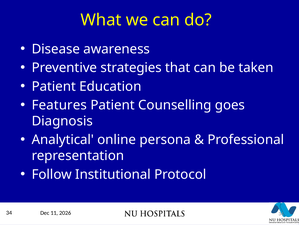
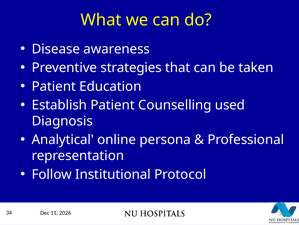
Features: Features -> Establish
goes: goes -> used
